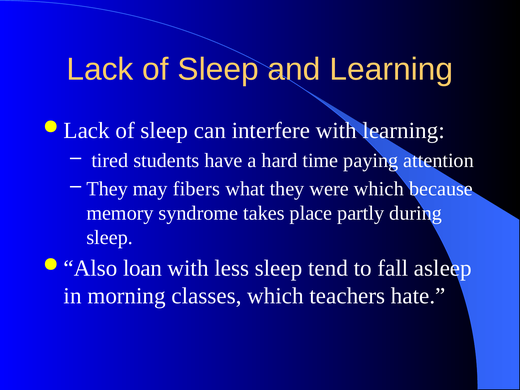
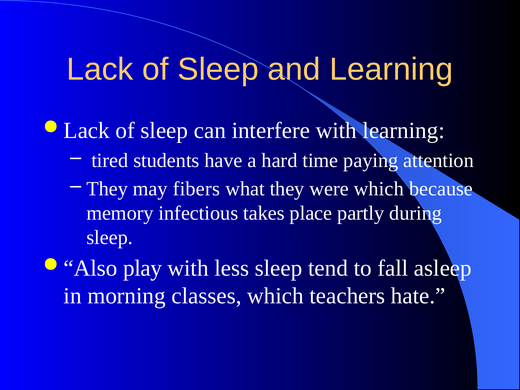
syndrome: syndrome -> infectious
loan: loan -> play
